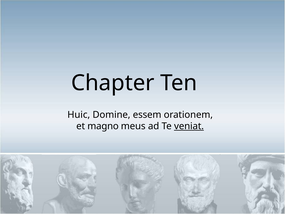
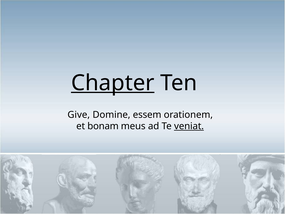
Chapter underline: none -> present
Huic: Huic -> Give
magno: magno -> bonam
